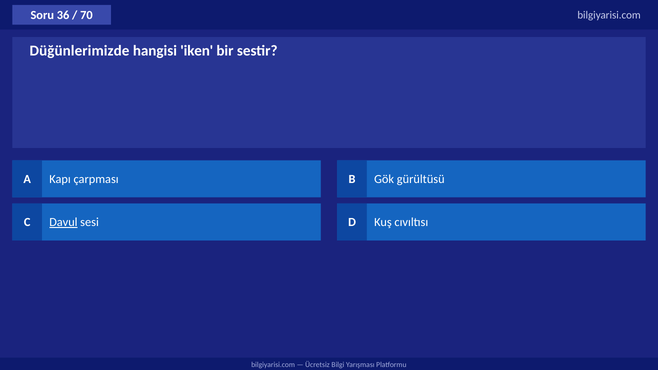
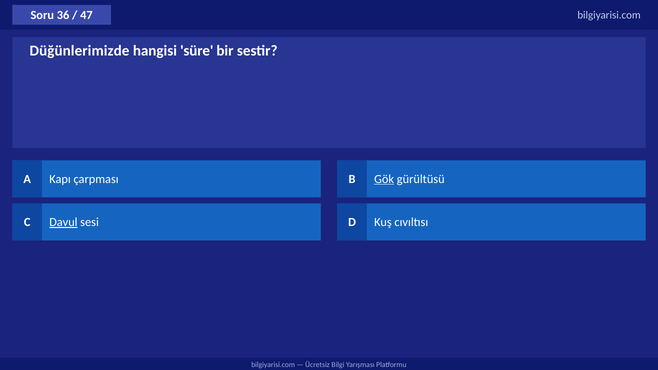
70: 70 -> 47
iken: iken -> süre
Gök underline: none -> present
